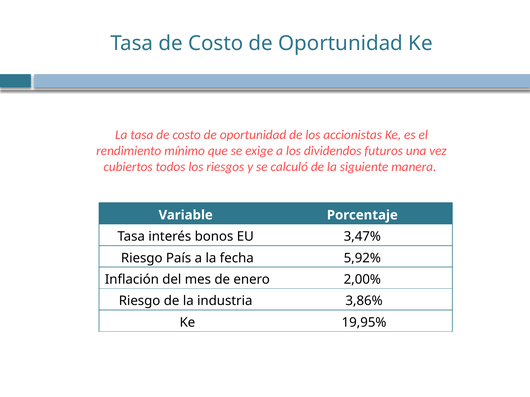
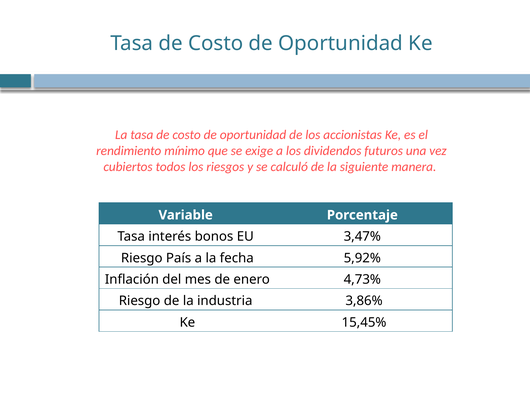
2,00%: 2,00% -> 4,73%
19,95%: 19,95% -> 15,45%
